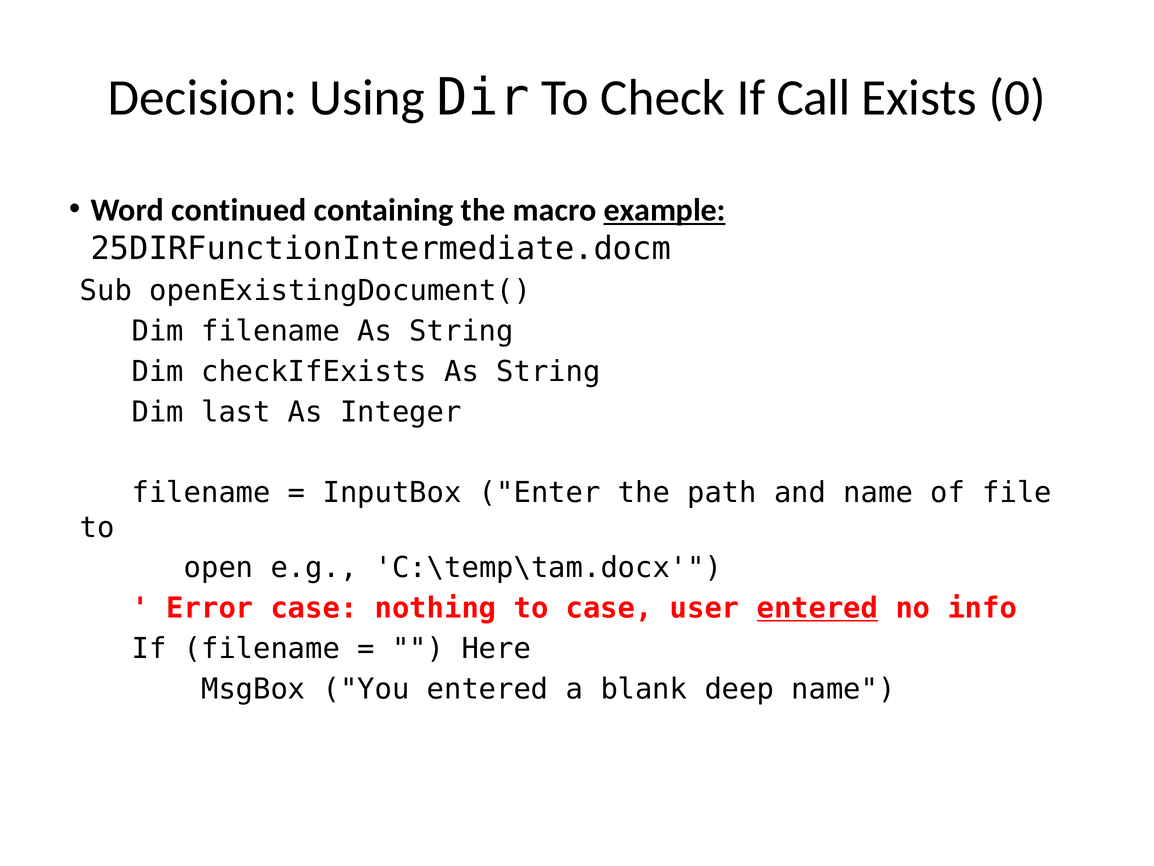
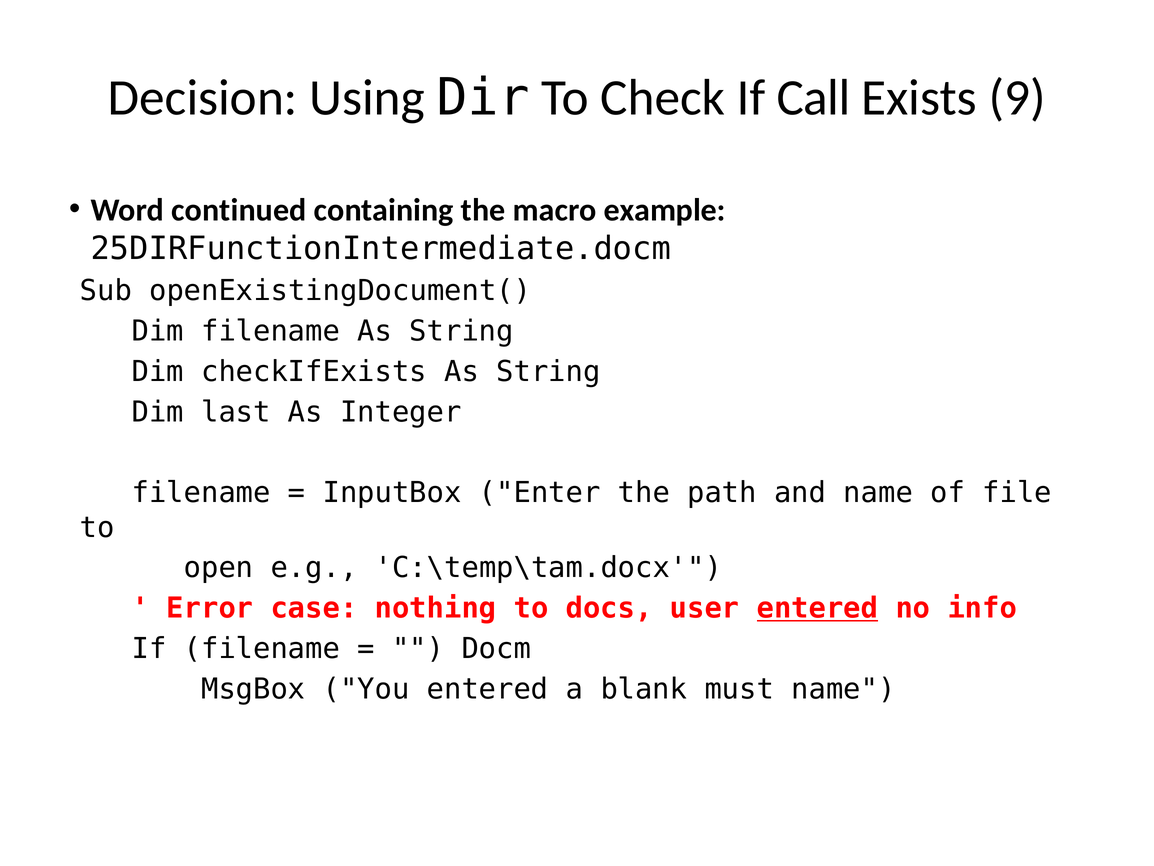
0: 0 -> 9
example underline: present -> none
to case: case -> docs
Here: Here -> Docm
deep: deep -> must
